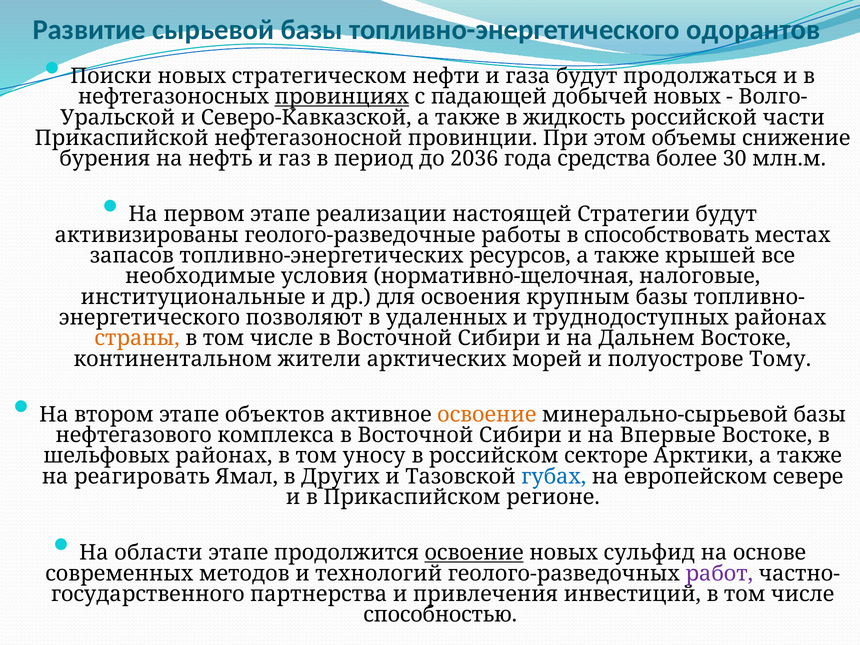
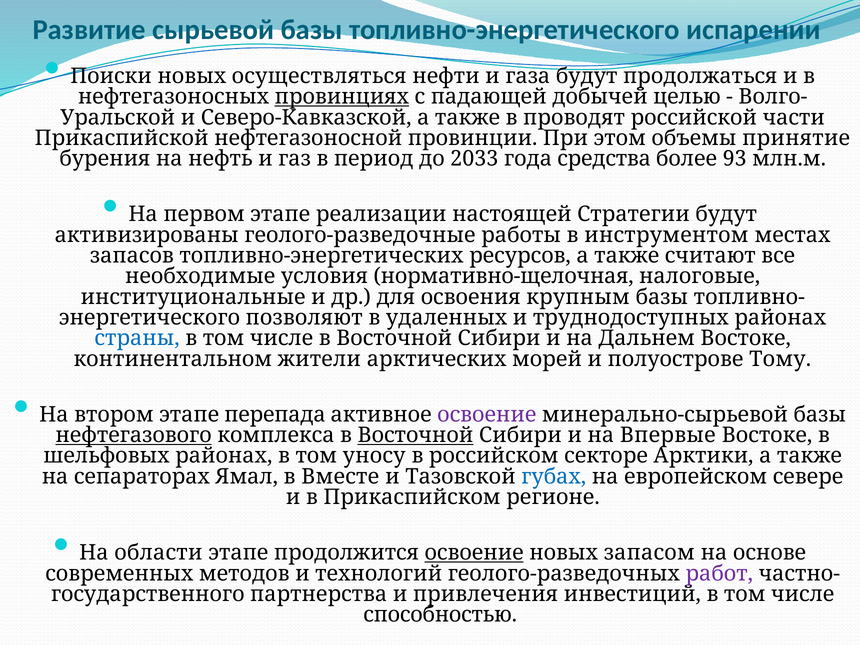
одорантов: одорантов -> испарении
стратегическом: стратегическом -> осуществляться
добычей новых: новых -> целью
жидкость: жидкость -> проводят
снижение: снижение -> принятие
2036: 2036 -> 2033
30: 30 -> 93
способствовать: способствовать -> инструментом
крышей: крышей -> считают
страны colour: orange -> blue
объектов: объектов -> перепада
освоение at (487, 415) colour: orange -> purple
нефтегазового underline: none -> present
Восточной at (415, 435) underline: none -> present
реагировать: реагировать -> сепараторах
Других: Других -> Вместе
сульфид: сульфид -> запасом
